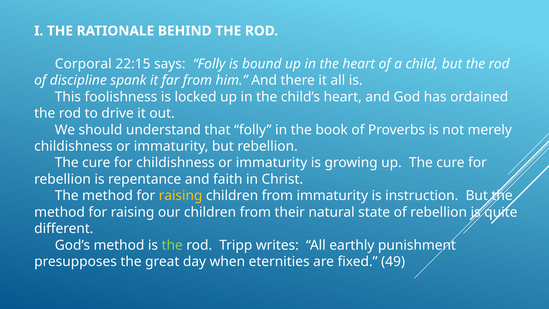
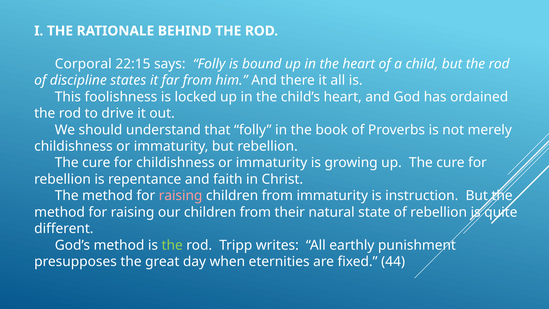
spank: spank -> states
raising at (181, 196) colour: yellow -> pink
49: 49 -> 44
